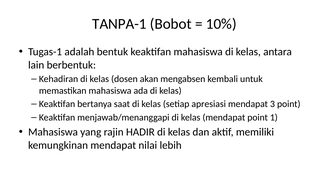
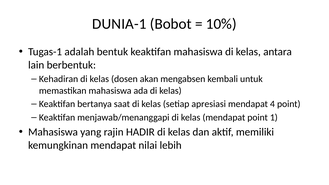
TANPA-1: TANPA-1 -> DUNIA-1
3: 3 -> 4
